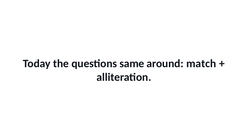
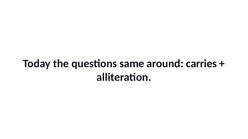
match: match -> carries
